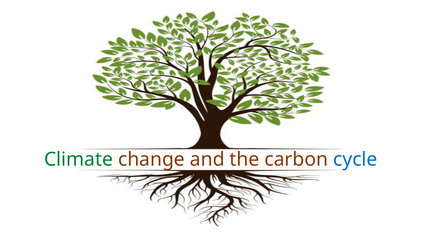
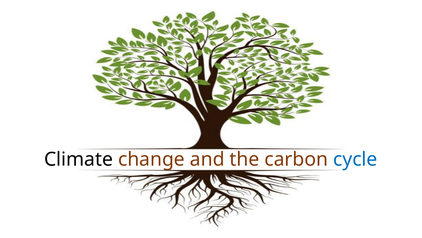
Climate colour: green -> black
